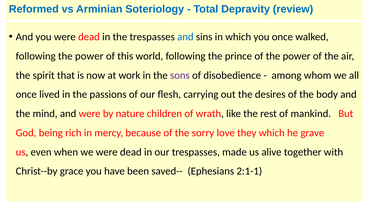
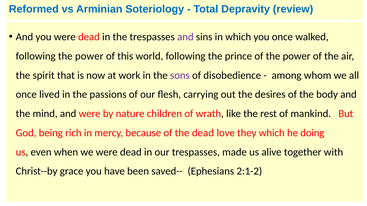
and at (185, 37) colour: blue -> purple
the sorry: sorry -> dead
grave: grave -> doing
2:1-1: 2:1-1 -> 2:1-2
